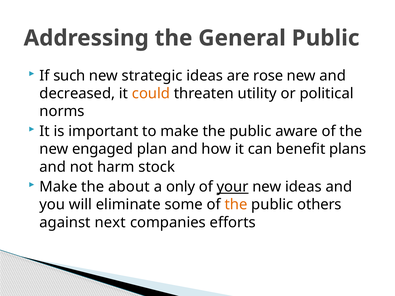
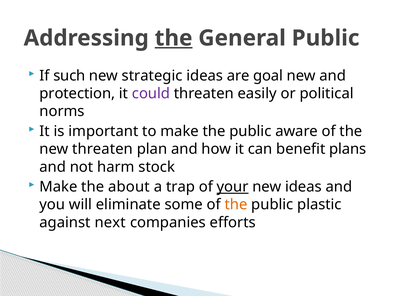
the at (174, 38) underline: none -> present
rose: rose -> goal
decreased: decreased -> protection
could colour: orange -> purple
utility: utility -> easily
new engaged: engaged -> threaten
only: only -> trap
others: others -> plastic
